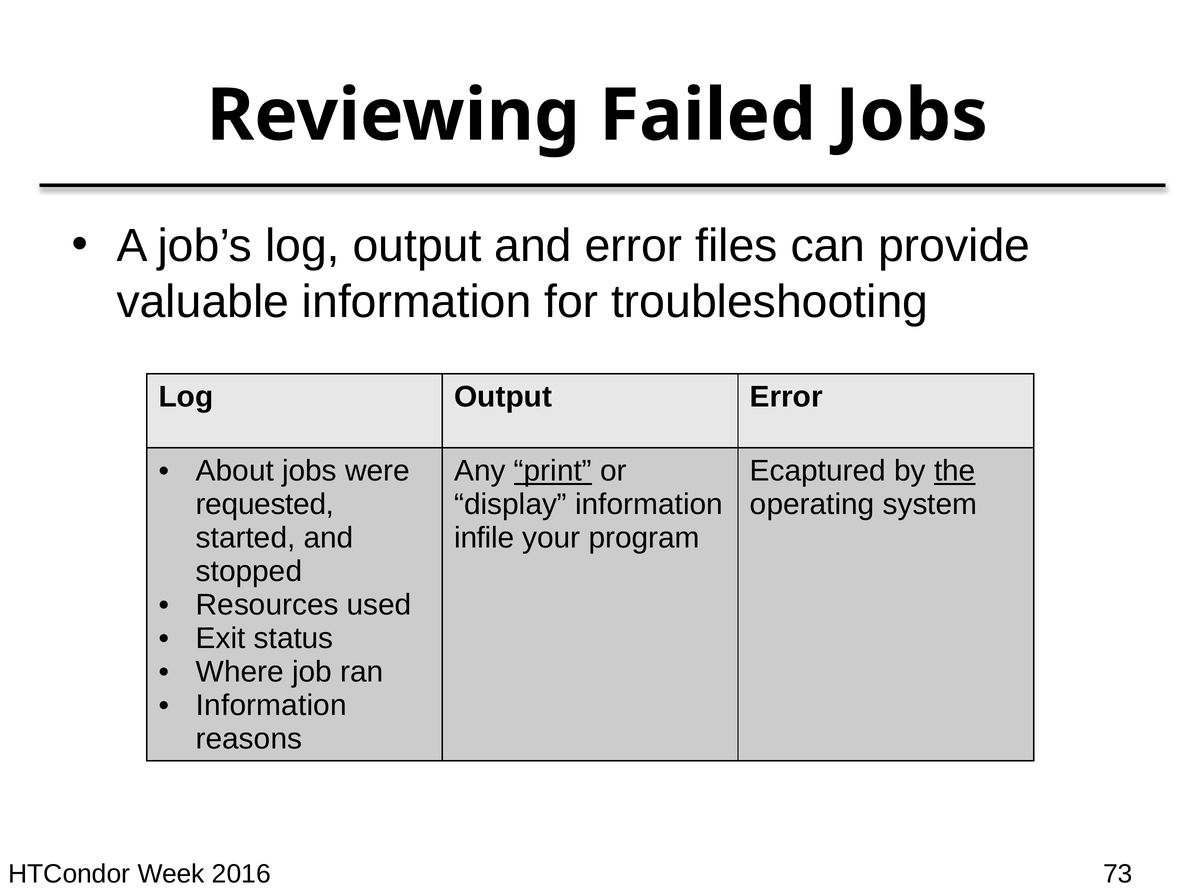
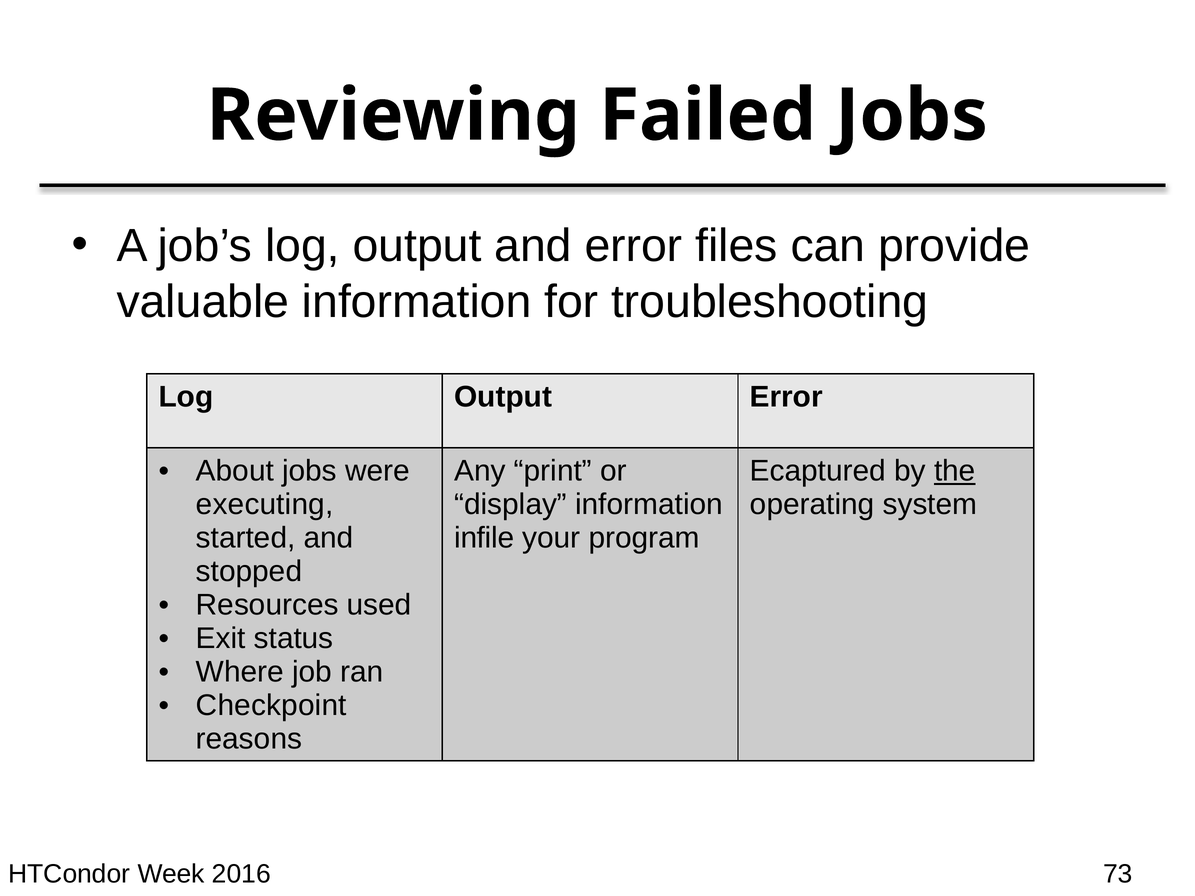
print underline: present -> none
requested: requested -> executing
Information at (271, 705): Information -> Checkpoint
